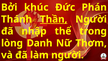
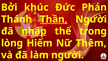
nhập underline: none -> present
Danh: Danh -> Hiểm
Thơm: Thơm -> Thêm
